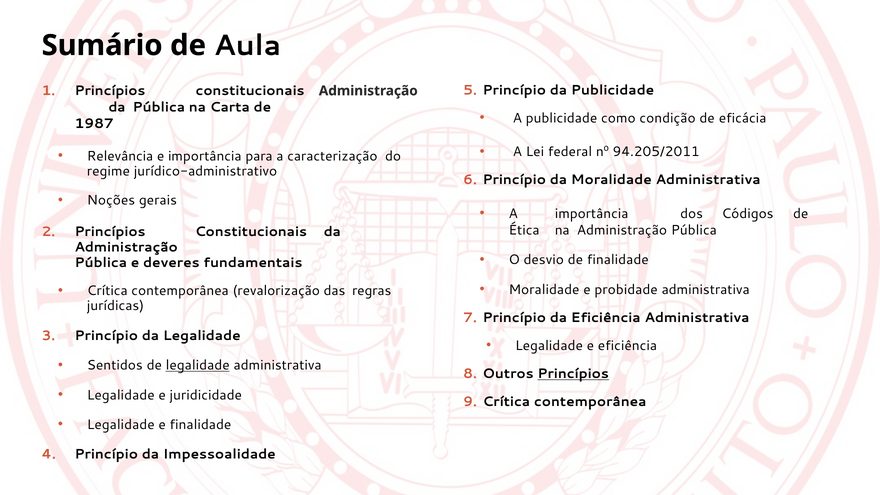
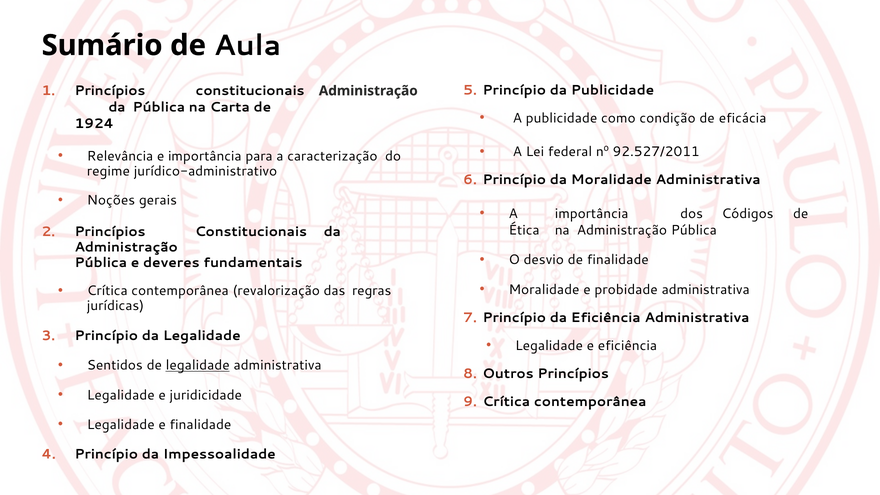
1987: 1987 -> 1924
94.205/2011: 94.205/2011 -> 92.527/2011
Princípios at (573, 374) underline: present -> none
